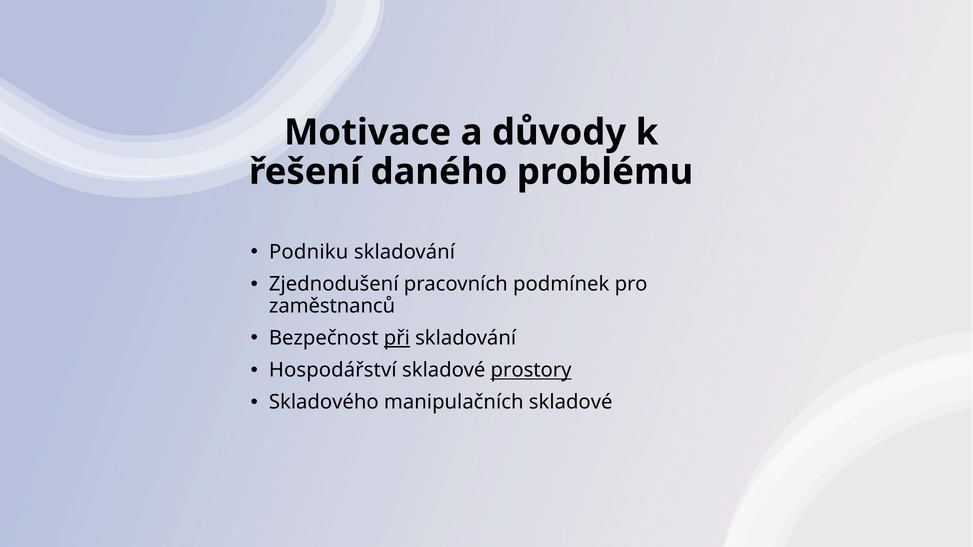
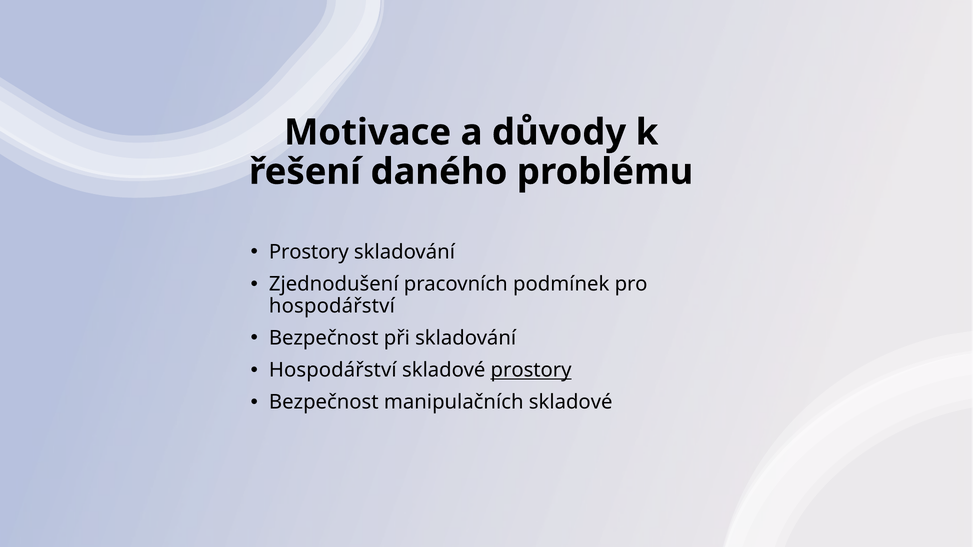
Podniku at (309, 252): Podniku -> Prostory
zaměstnanců at (332, 306): zaměstnanců -> hospodářství
při underline: present -> none
Skladového at (324, 402): Skladového -> Bezpečnost
